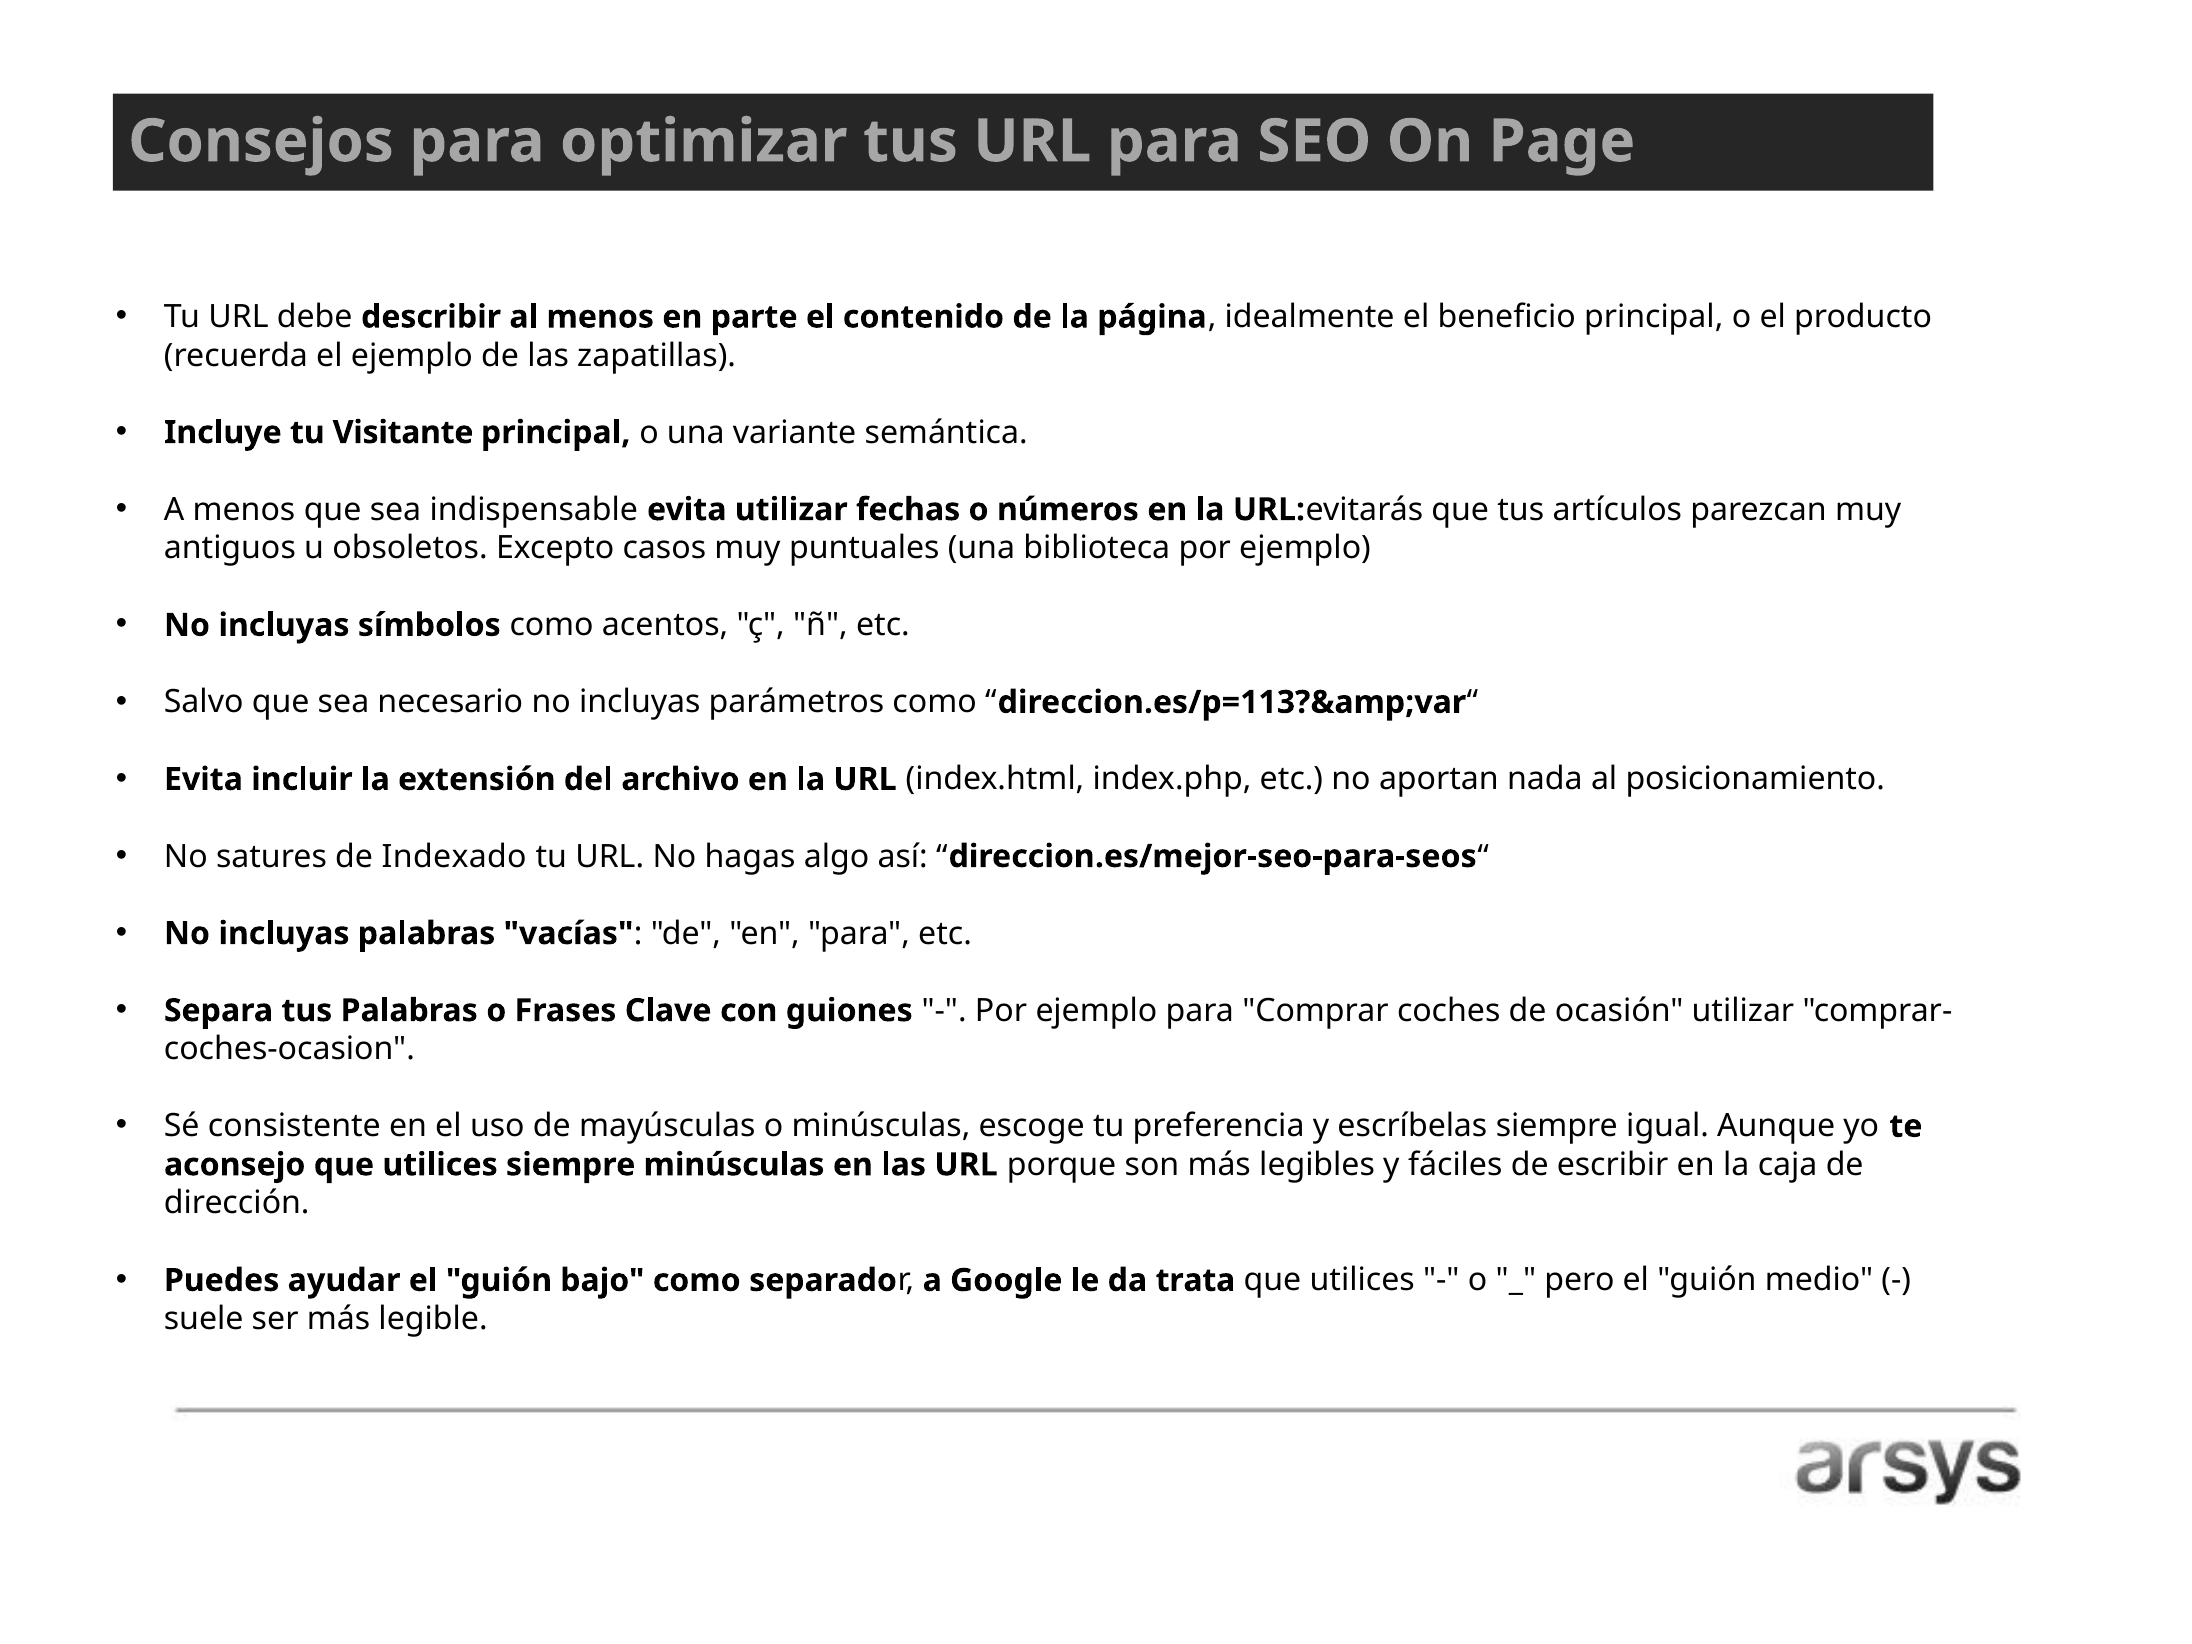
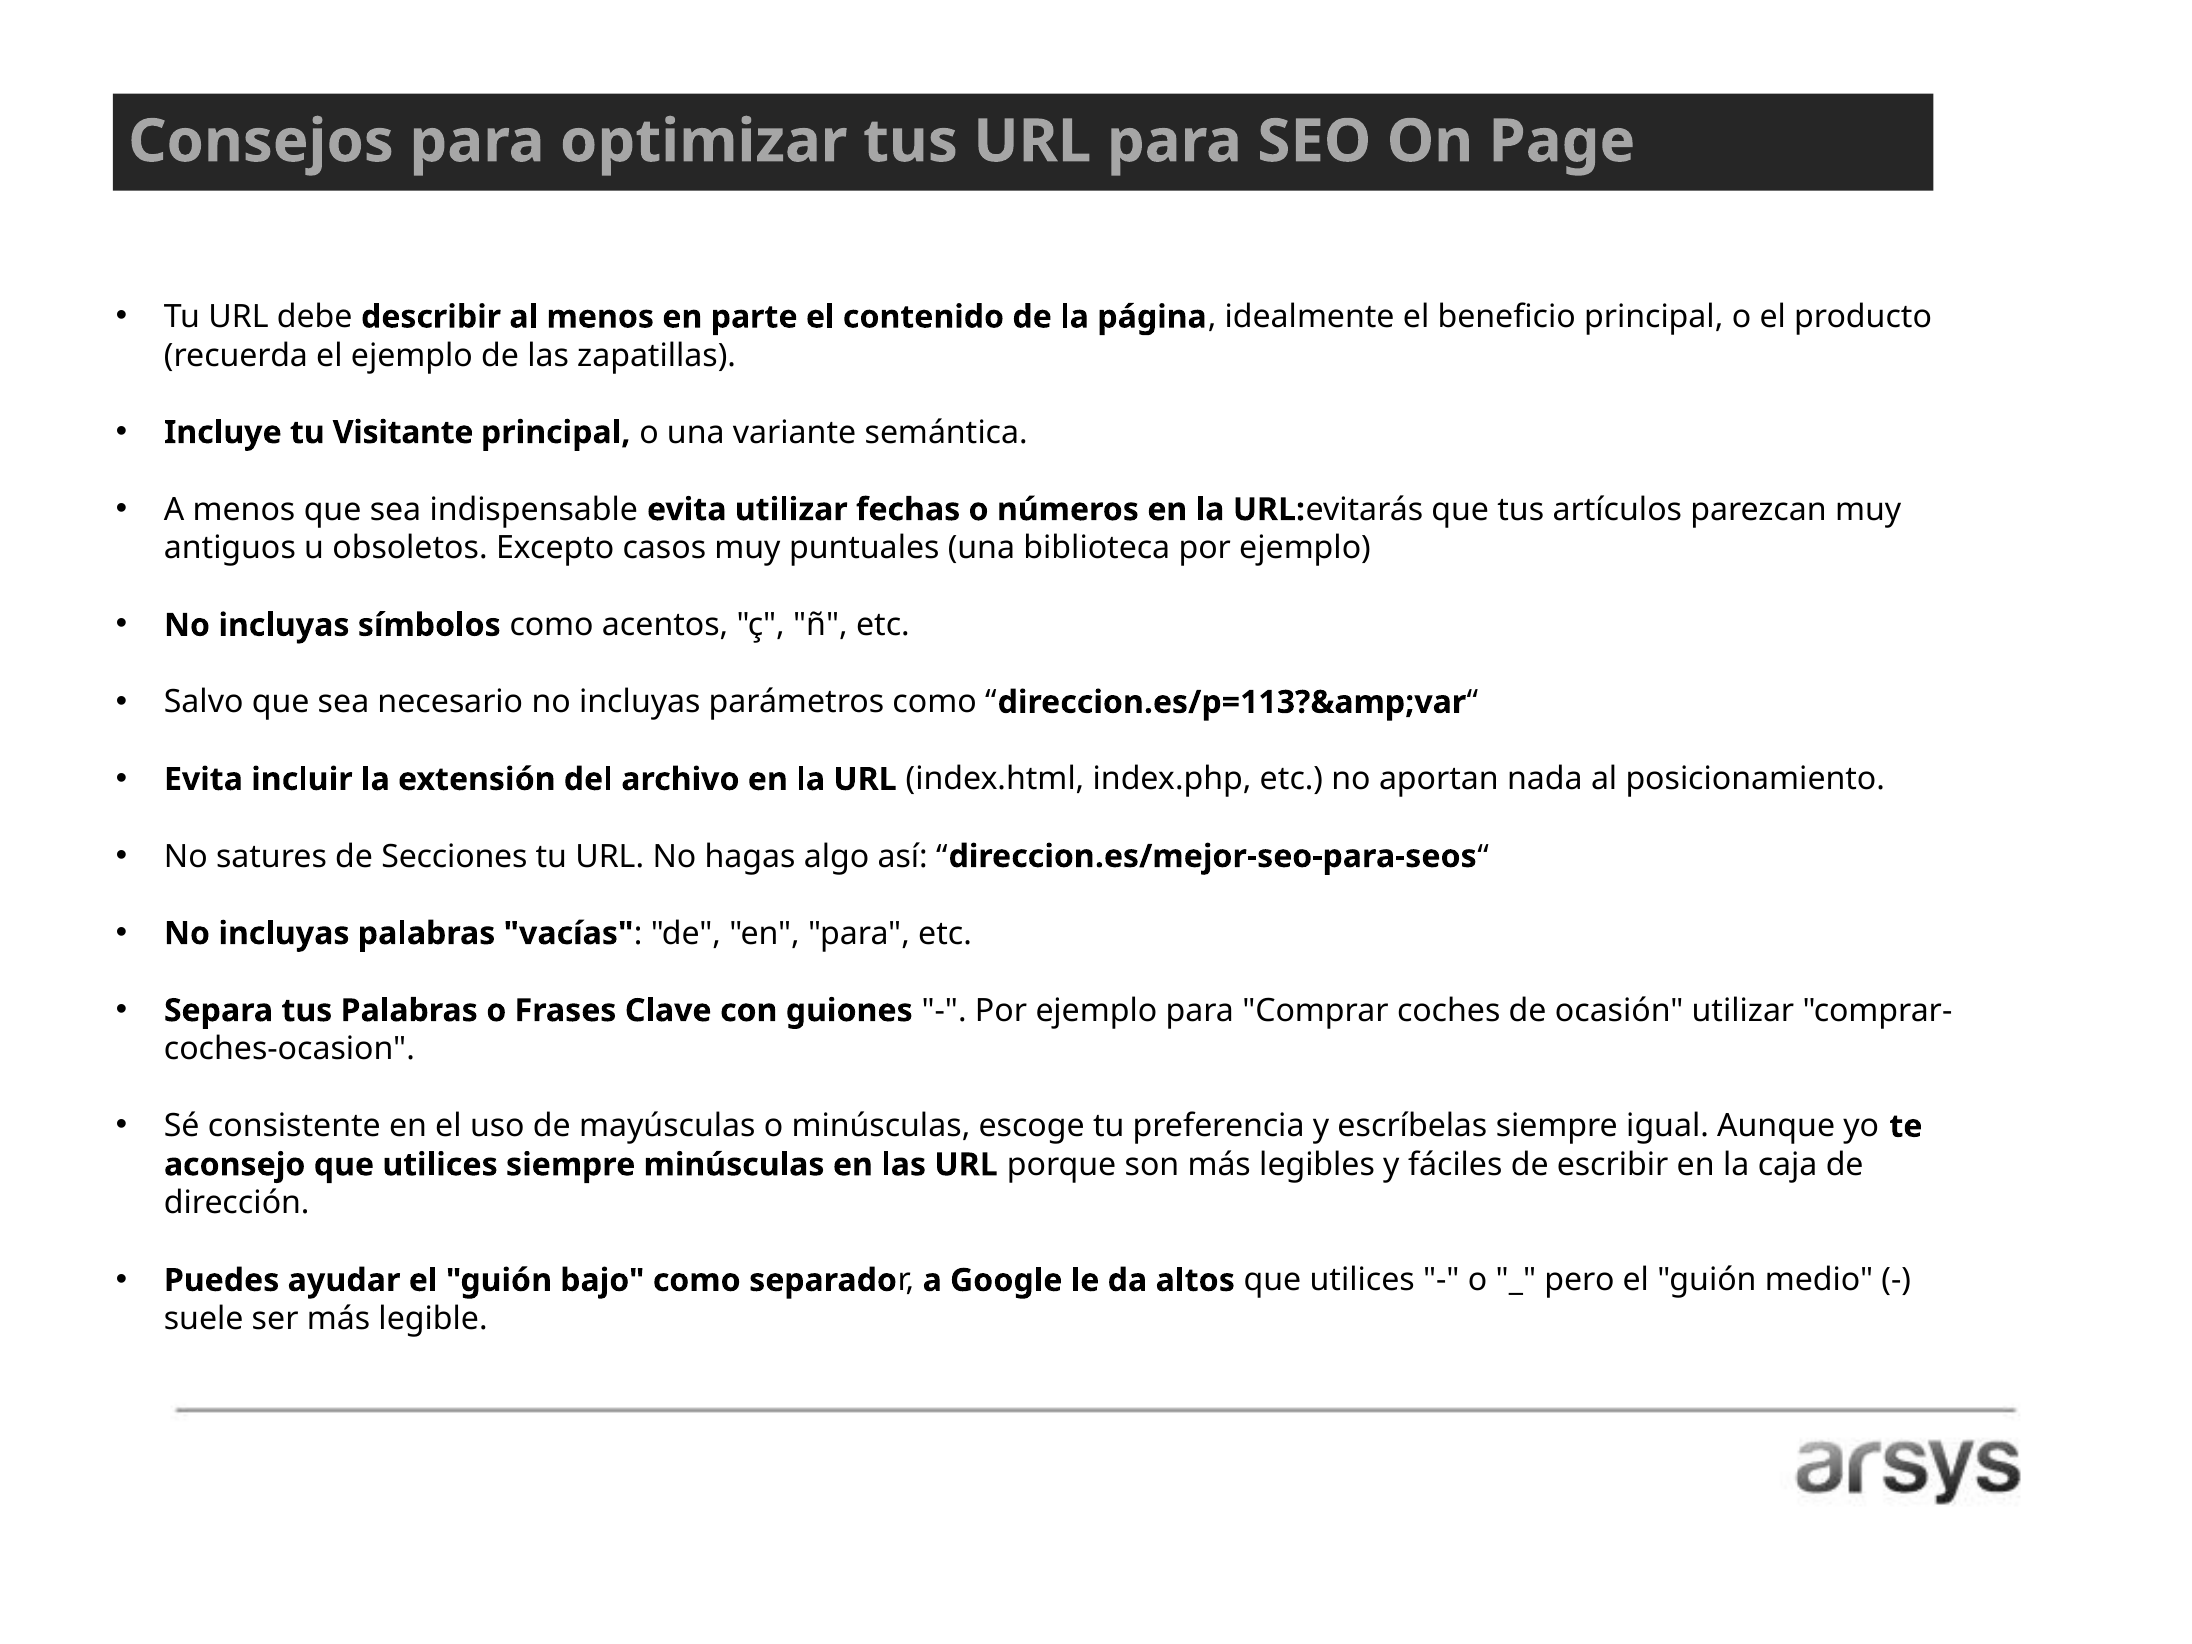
Indexado: Indexado -> Secciones
trata: trata -> altos
